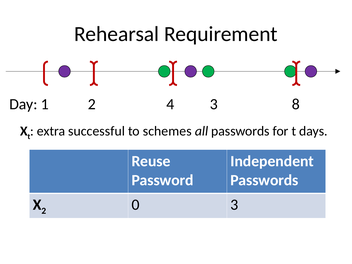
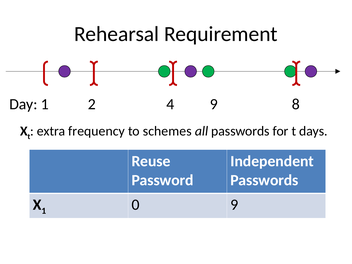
4 3: 3 -> 9
successful: successful -> frequency
2 at (44, 211): 2 -> 1
0 3: 3 -> 9
